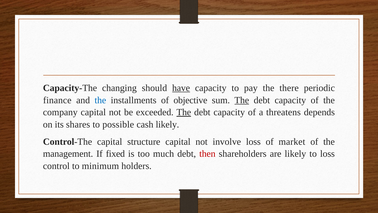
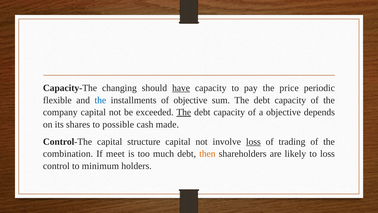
there: there -> price
finance: finance -> flexible
The at (242, 100) underline: present -> none
a threatens: threatens -> objective
cash likely: likely -> made
loss at (253, 141) underline: none -> present
market: market -> trading
management: management -> combination
fixed: fixed -> meet
then colour: red -> orange
